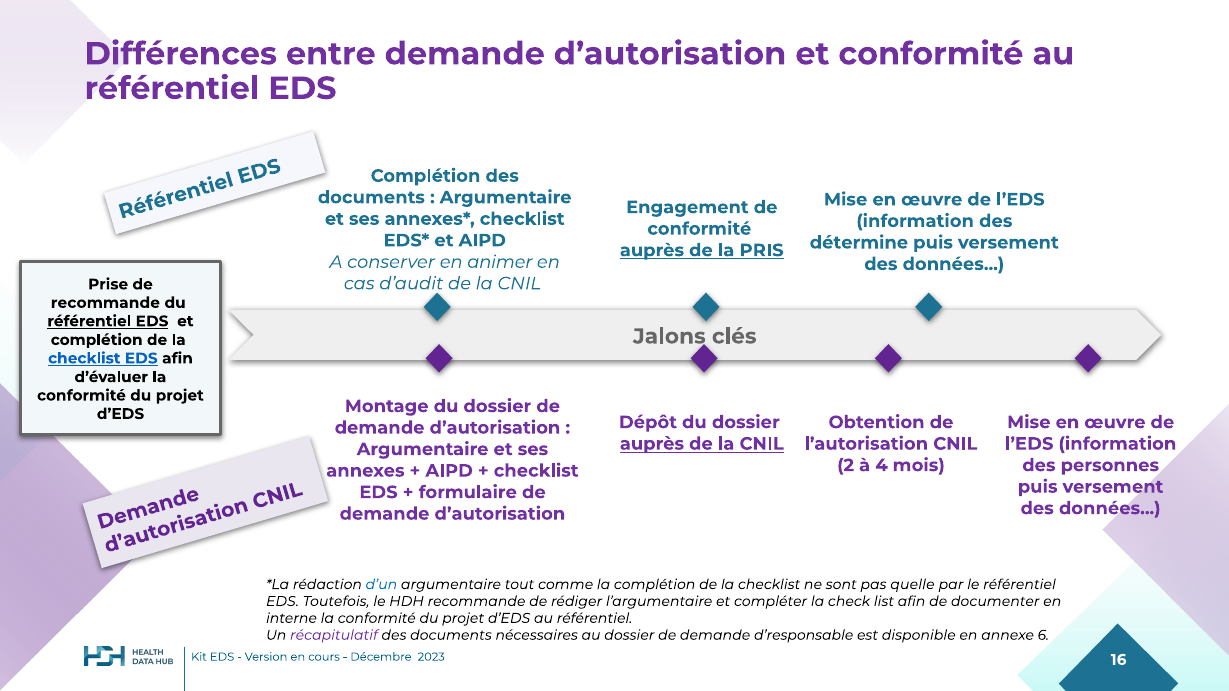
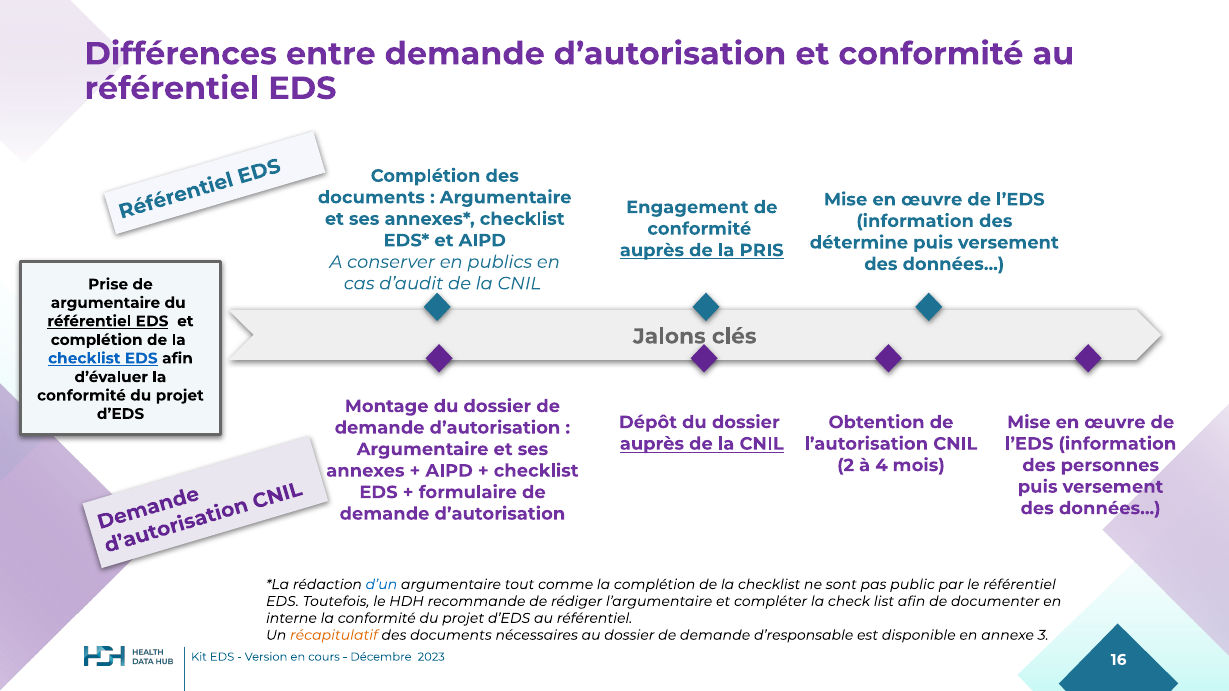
animer: animer -> publics
recommande at (105, 303): recommande -> argumentaire
quelle: quelle -> public
récapitulatif colour: purple -> orange
6: 6 -> 3
